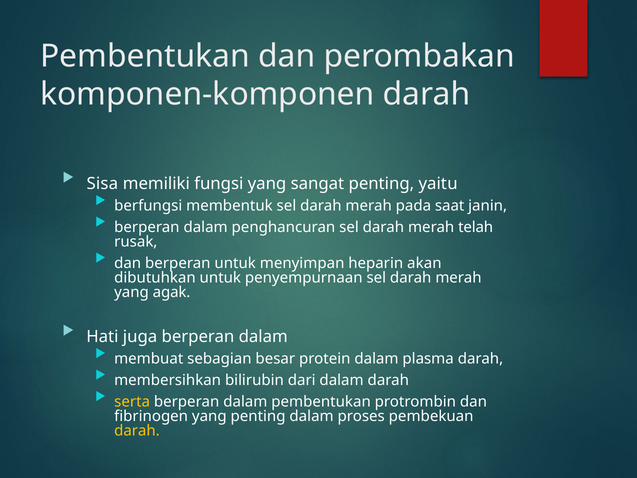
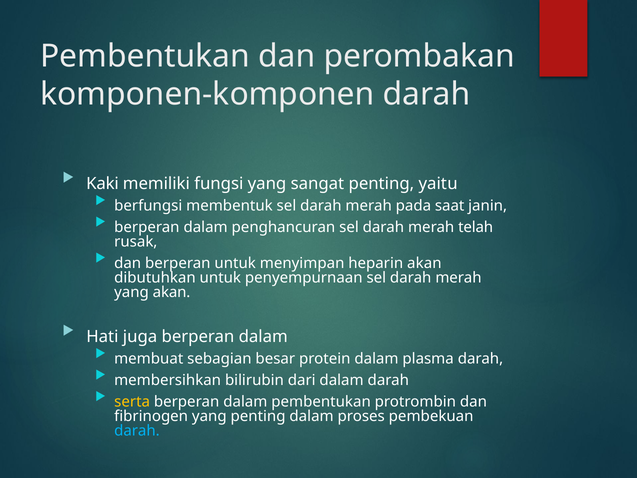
Sisa: Sisa -> Kaki
yang agak: agak -> akan
darah at (137, 431) colour: yellow -> light blue
